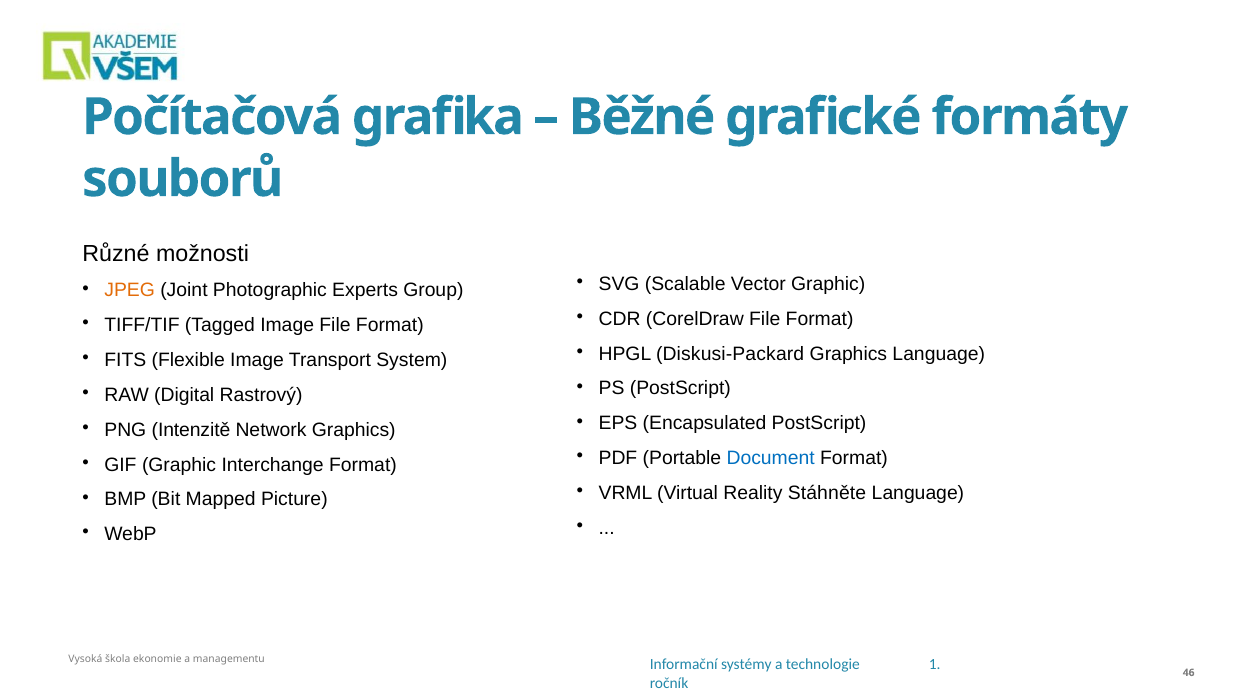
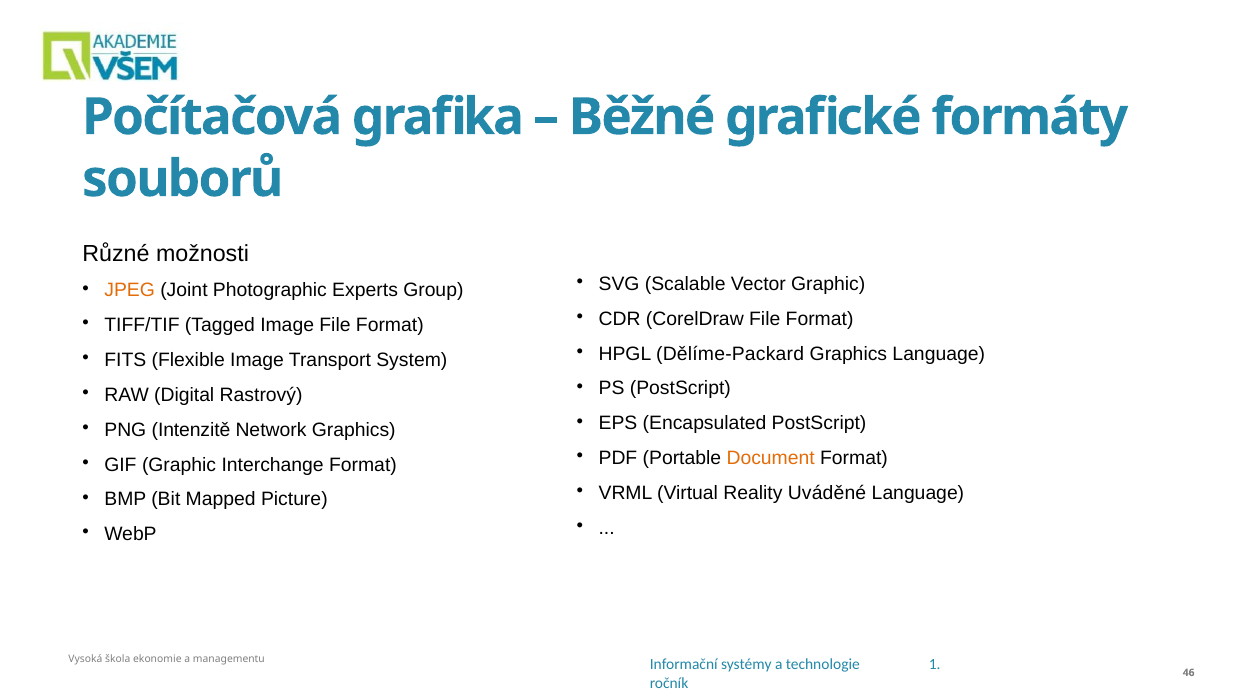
Diskusi-Packard: Diskusi-Packard -> Dělíme-Packard
Document colour: blue -> orange
Stáhněte: Stáhněte -> Uváděné
